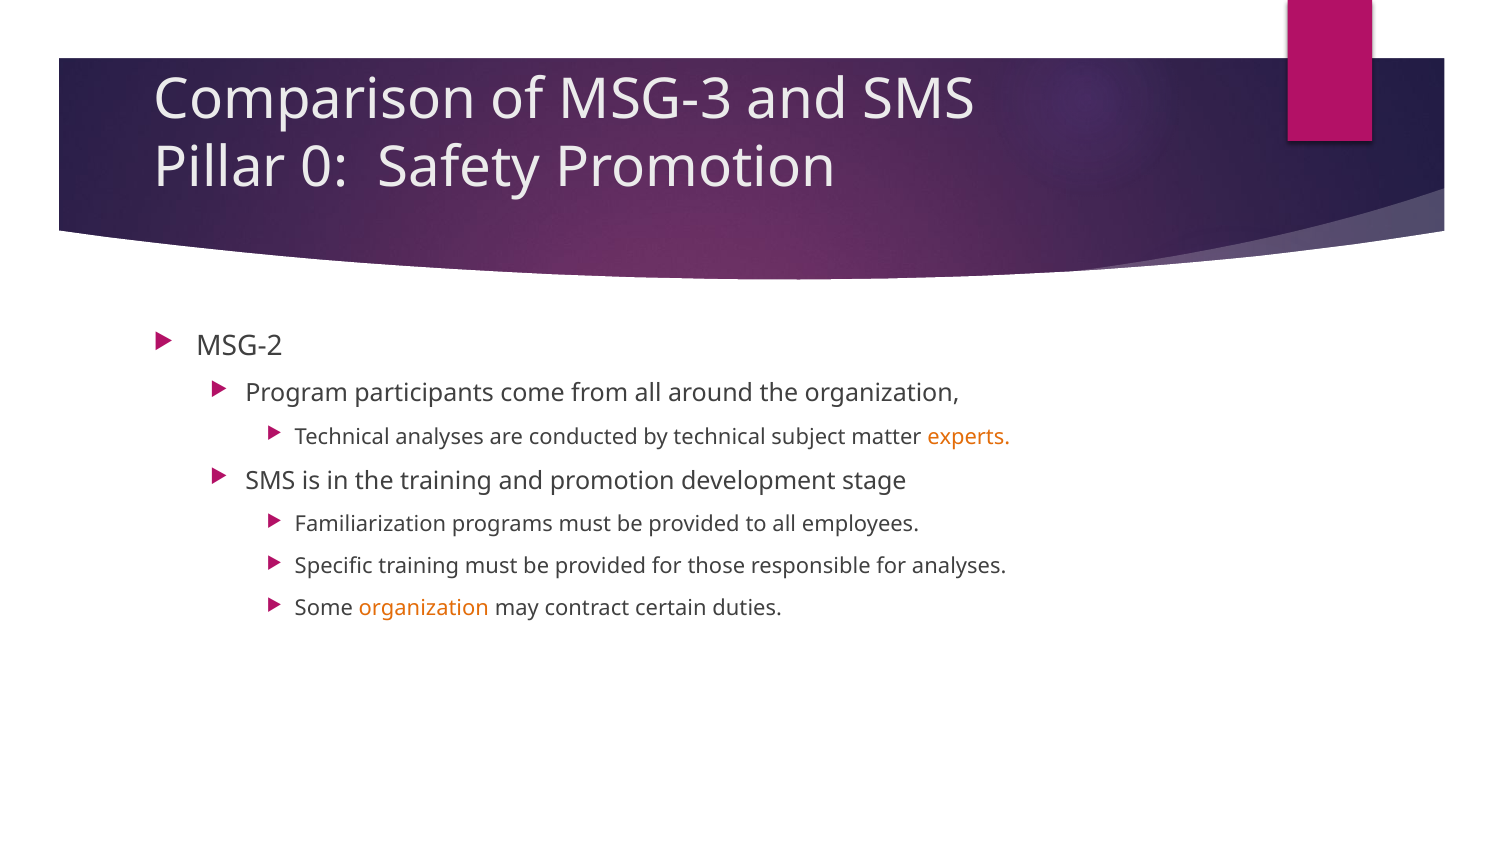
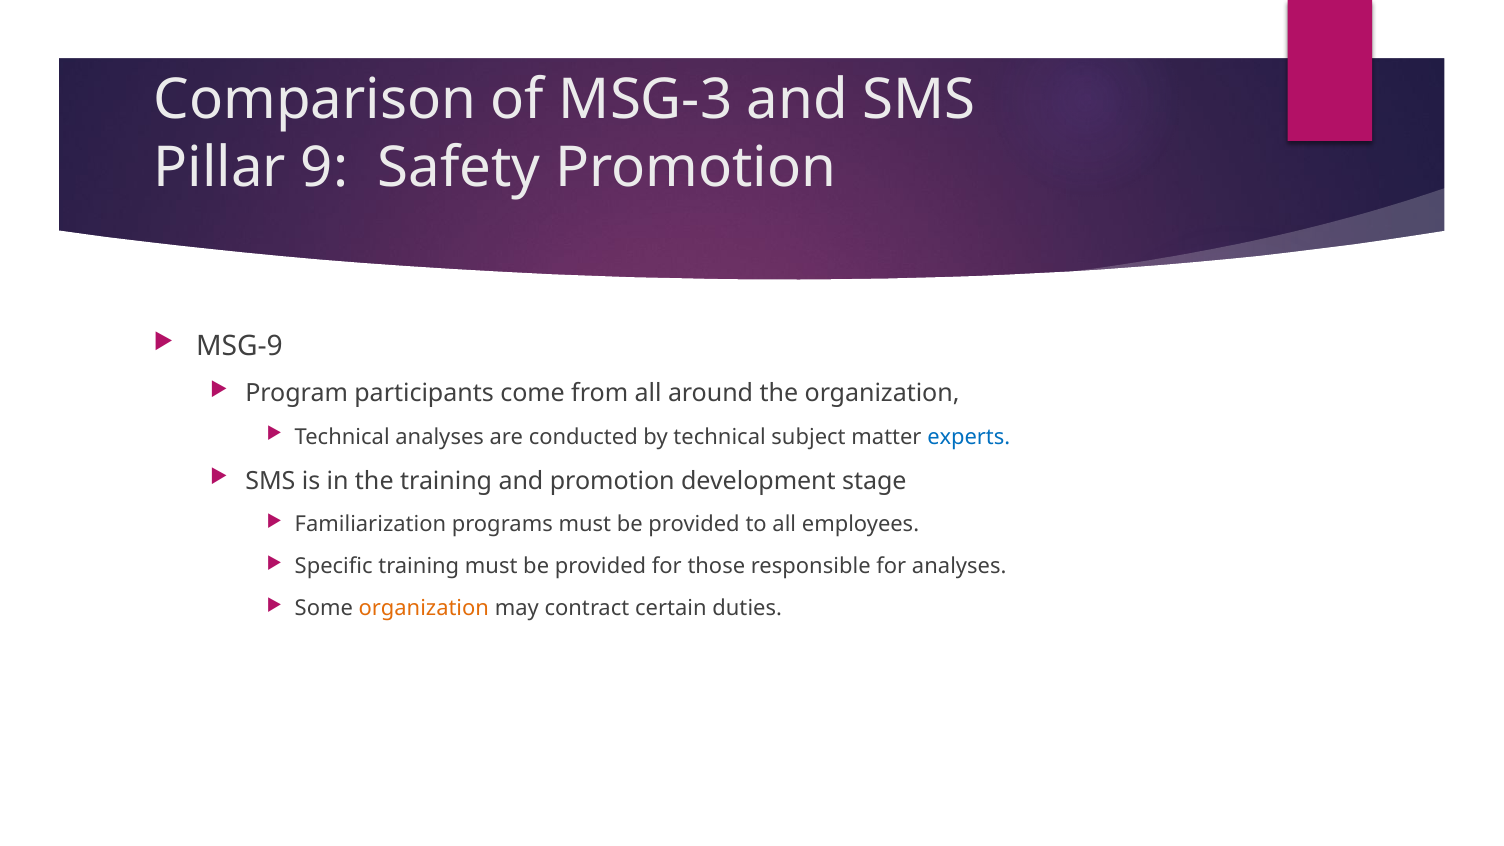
0: 0 -> 9
MSG-2: MSG-2 -> MSG-9
experts colour: orange -> blue
